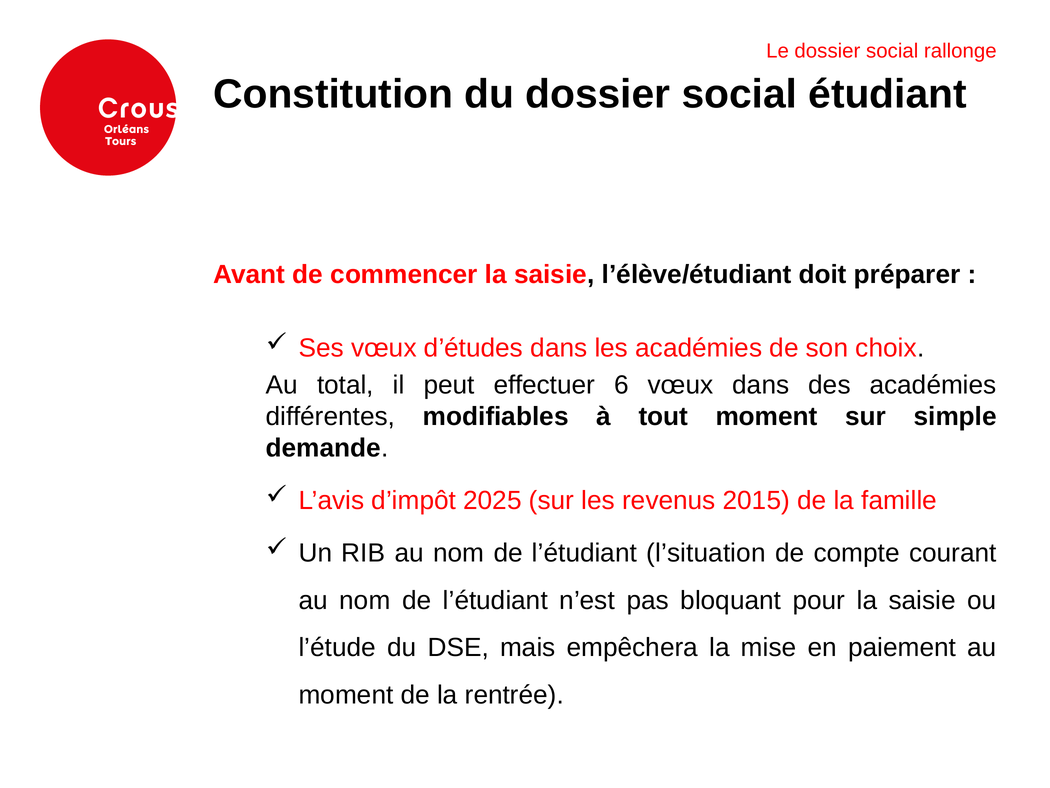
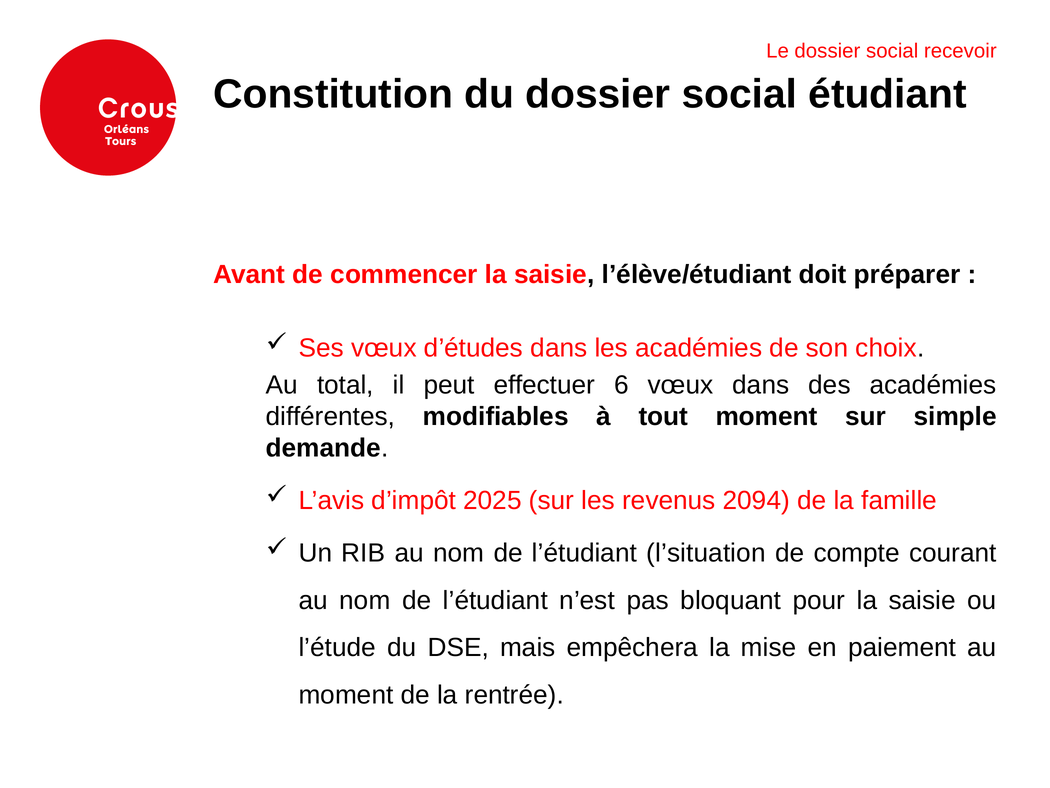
rallonge: rallonge -> recevoir
2015: 2015 -> 2094
